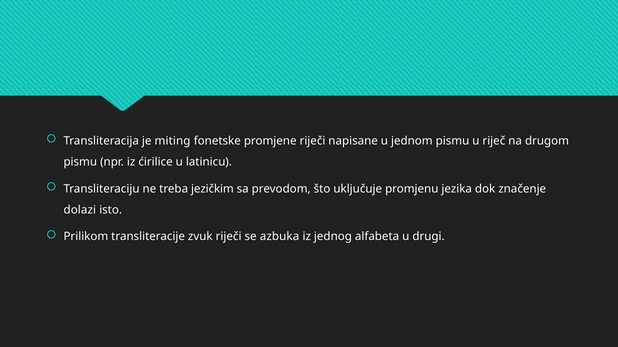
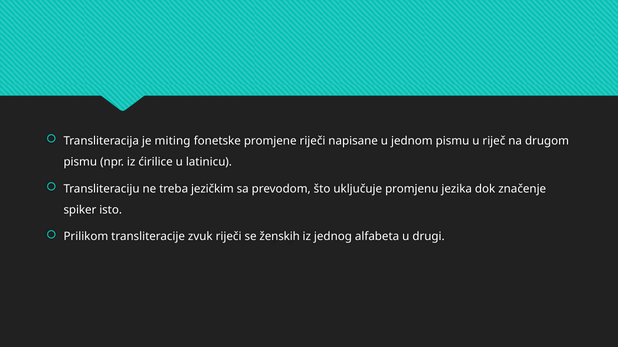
dolazi: dolazi -> spiker
azbuka: azbuka -> ženskih
